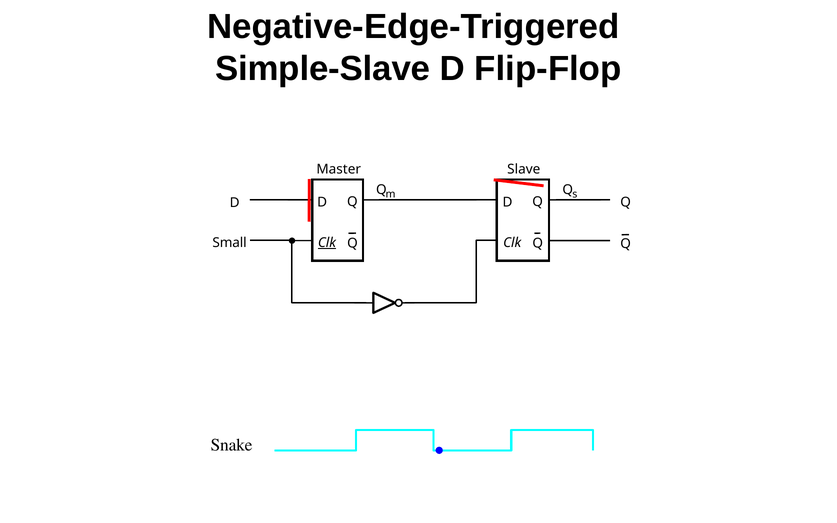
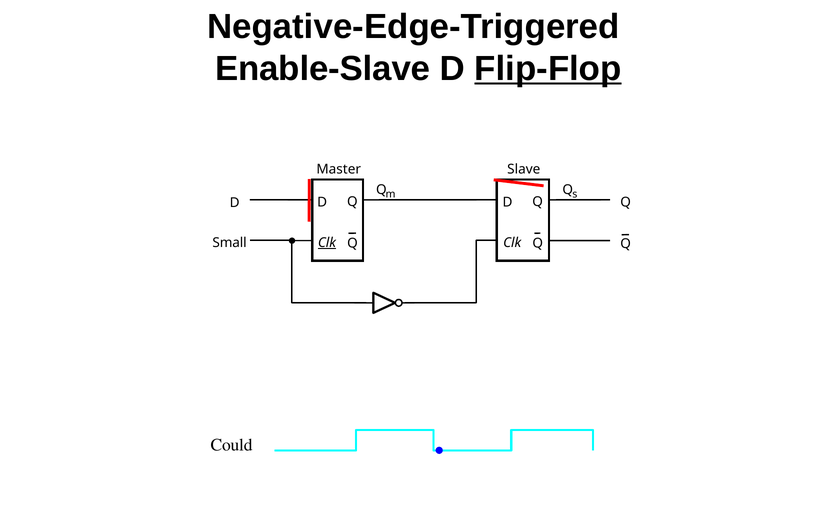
Simple-Slave: Simple-Slave -> Enable-Slave
Flip-Flop underline: none -> present
Snake: Snake -> Could
